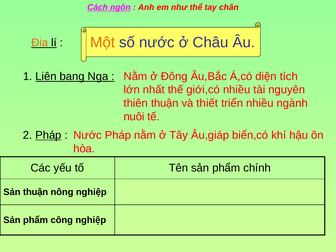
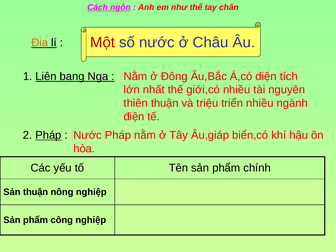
Một colour: orange -> red
thiết: thiết -> triệu
nuôi at (134, 117): nuôi -> điện
